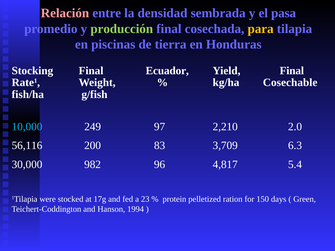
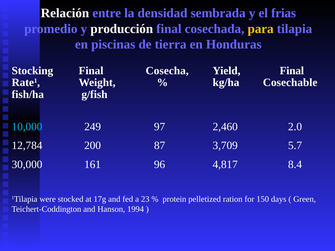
Relación colour: pink -> white
pasa: pasa -> frias
producción colour: light green -> white
Ecuador: Ecuador -> Cosecha
2,210: 2,210 -> 2,460
56,116: 56,116 -> 12,784
83: 83 -> 87
6.3: 6.3 -> 5.7
982: 982 -> 161
5.4: 5.4 -> 8.4
